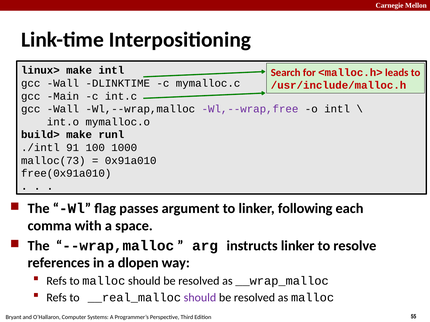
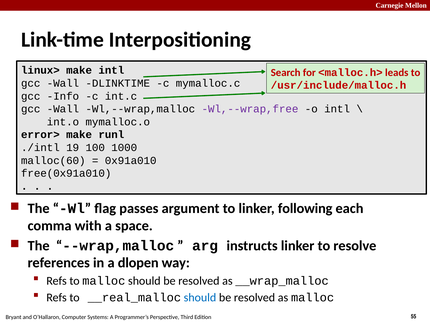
Main: Main -> Info
build>: build> -> error>
91: 91 -> 19
malloc(73: malloc(73 -> malloc(60
should at (200, 298) colour: purple -> blue
